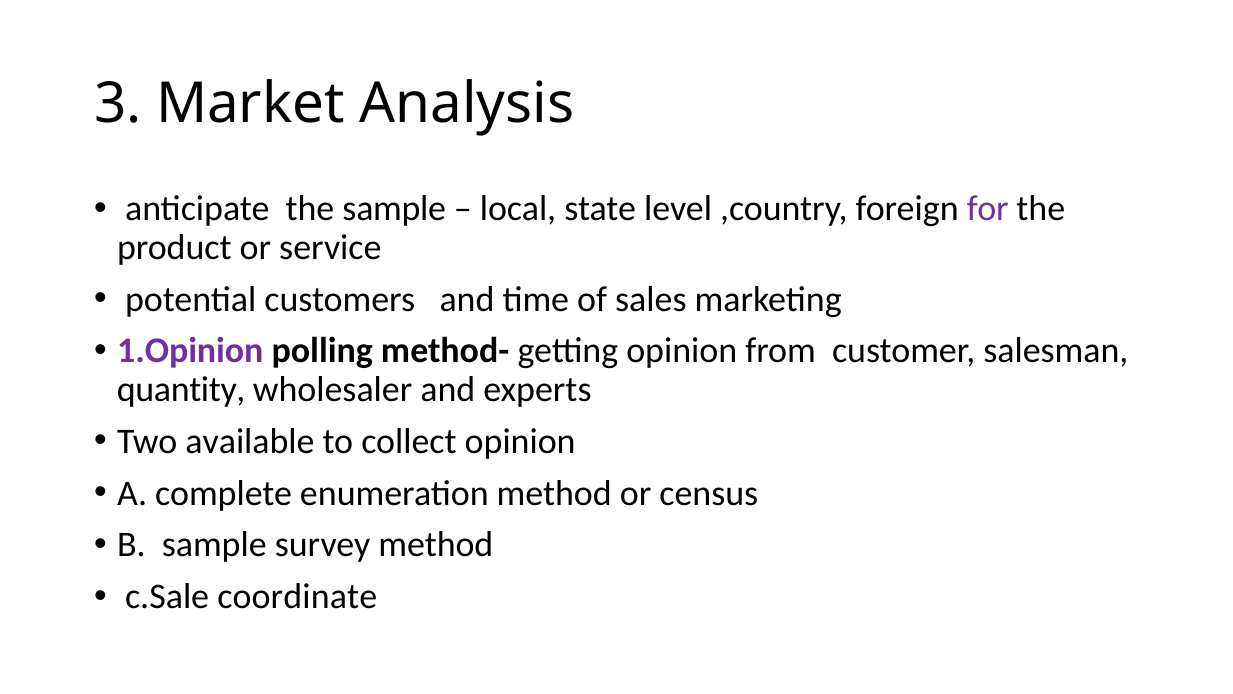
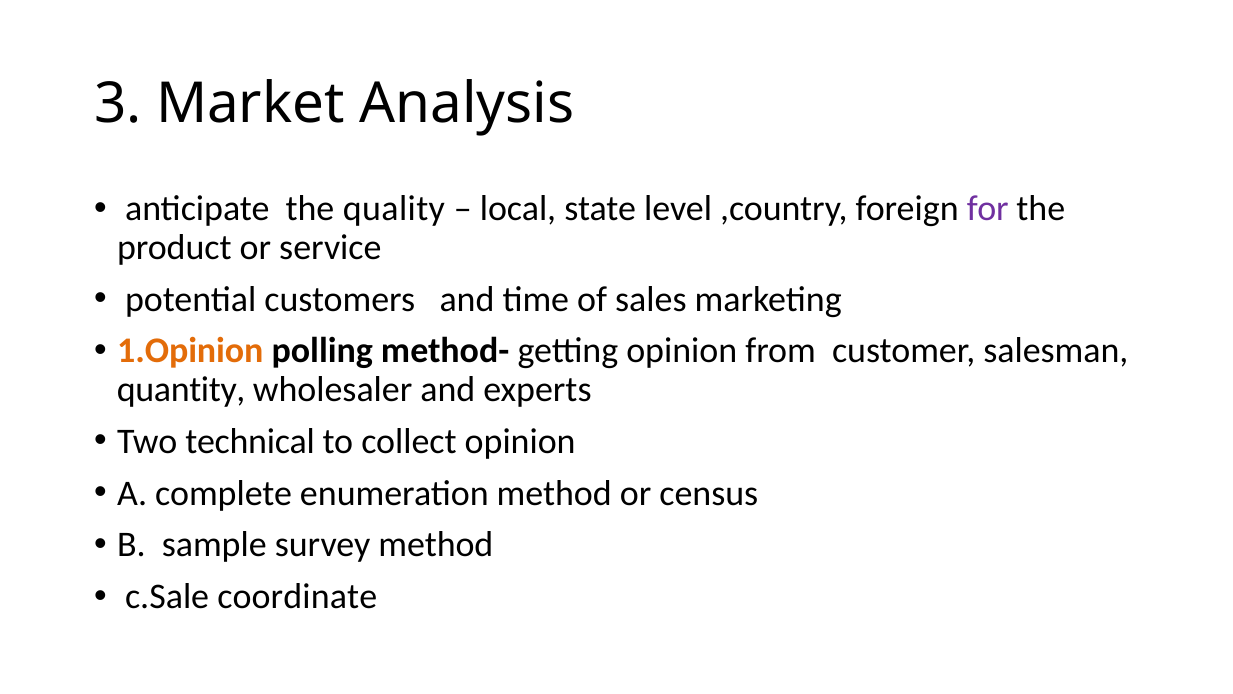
the sample: sample -> quality
1.Opinion colour: purple -> orange
available: available -> technical
